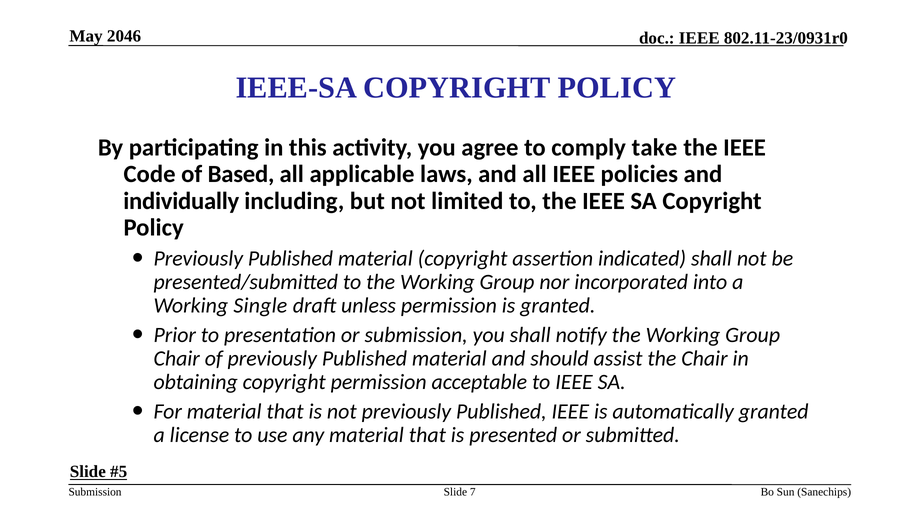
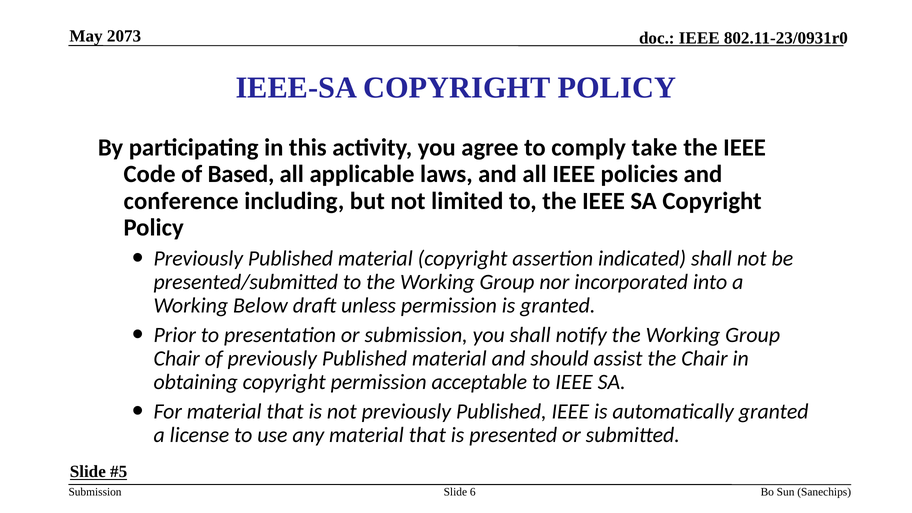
2046: 2046 -> 2073
individually: individually -> conference
Single: Single -> Below
7: 7 -> 6
